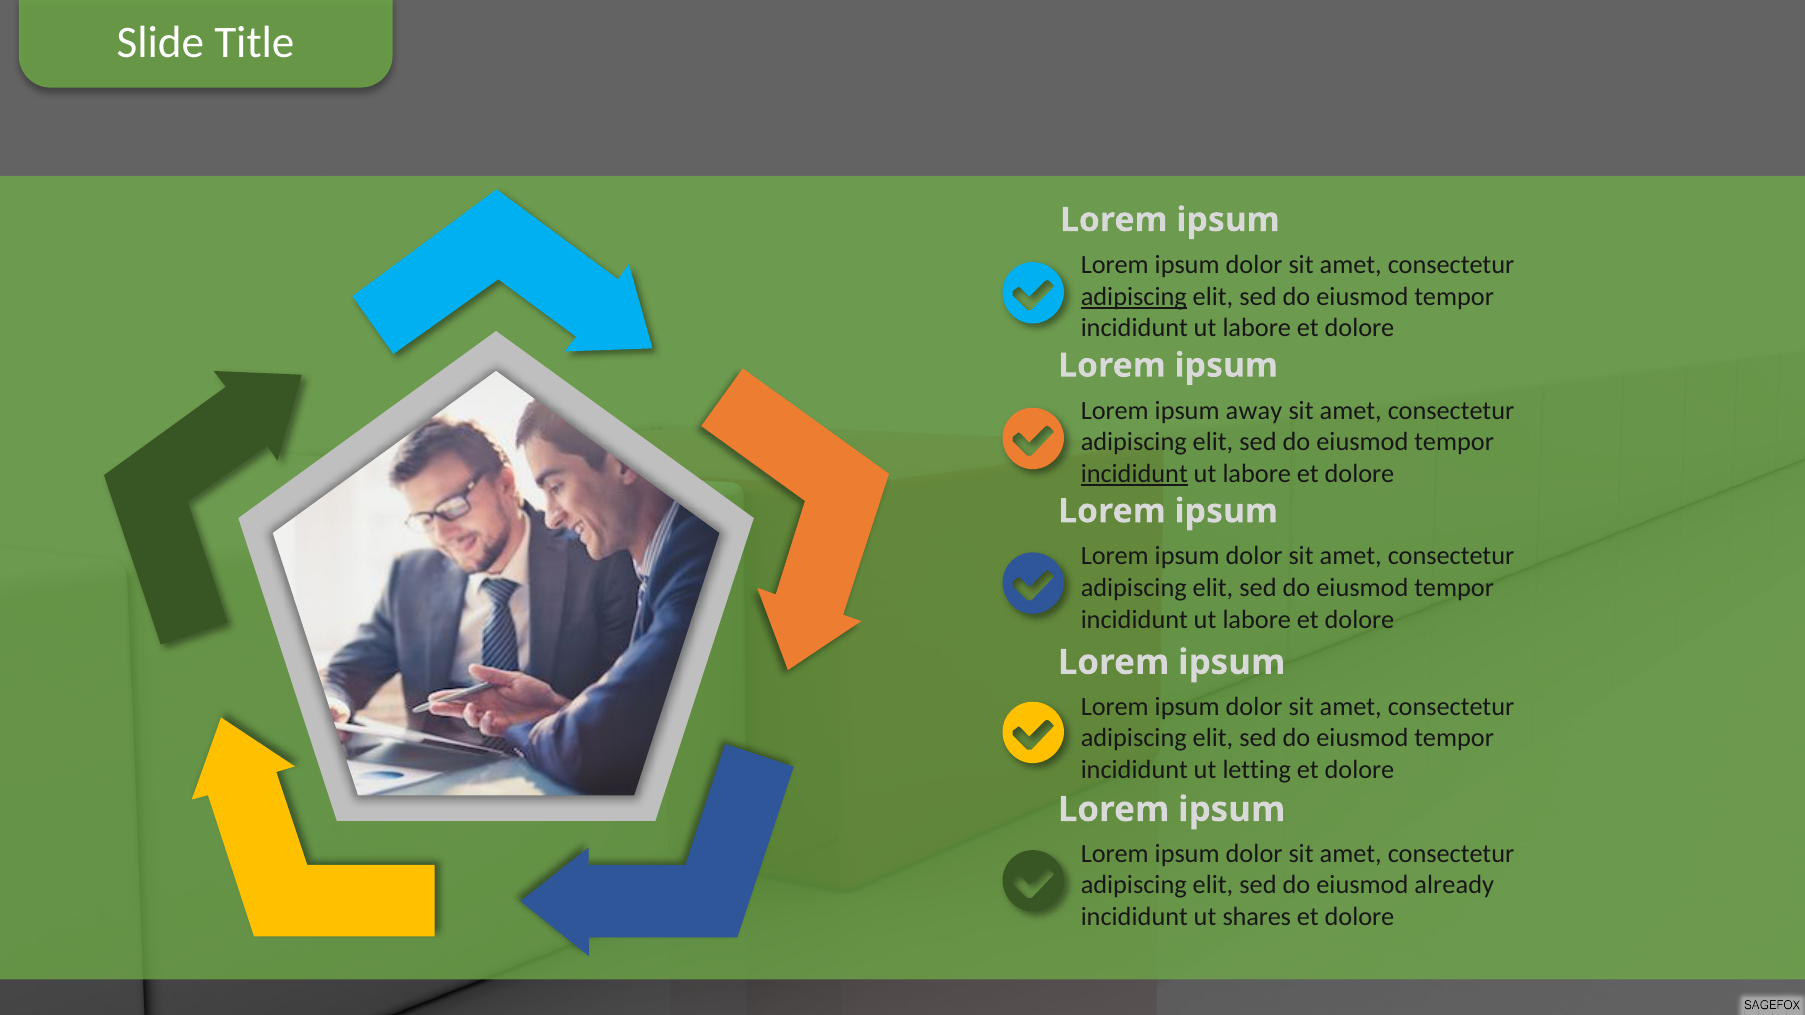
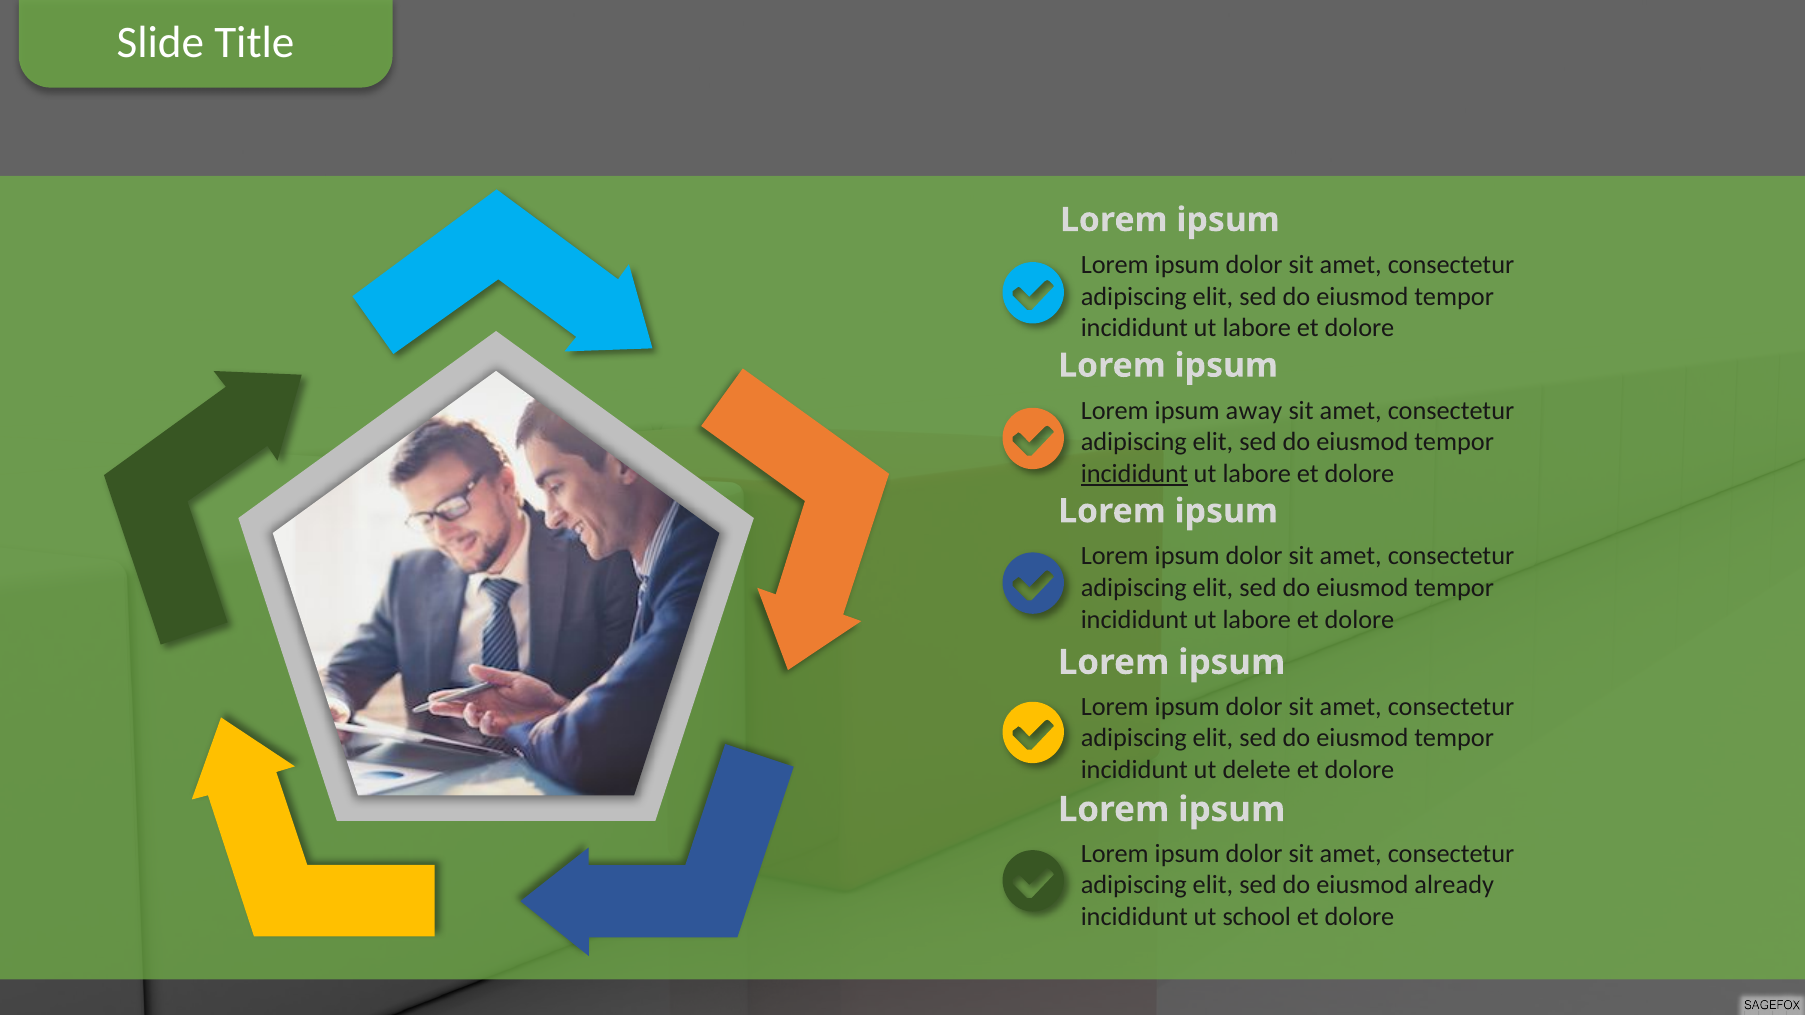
adipiscing at (1134, 297) underline: present -> none
letting: letting -> delete
shares: shares -> school
